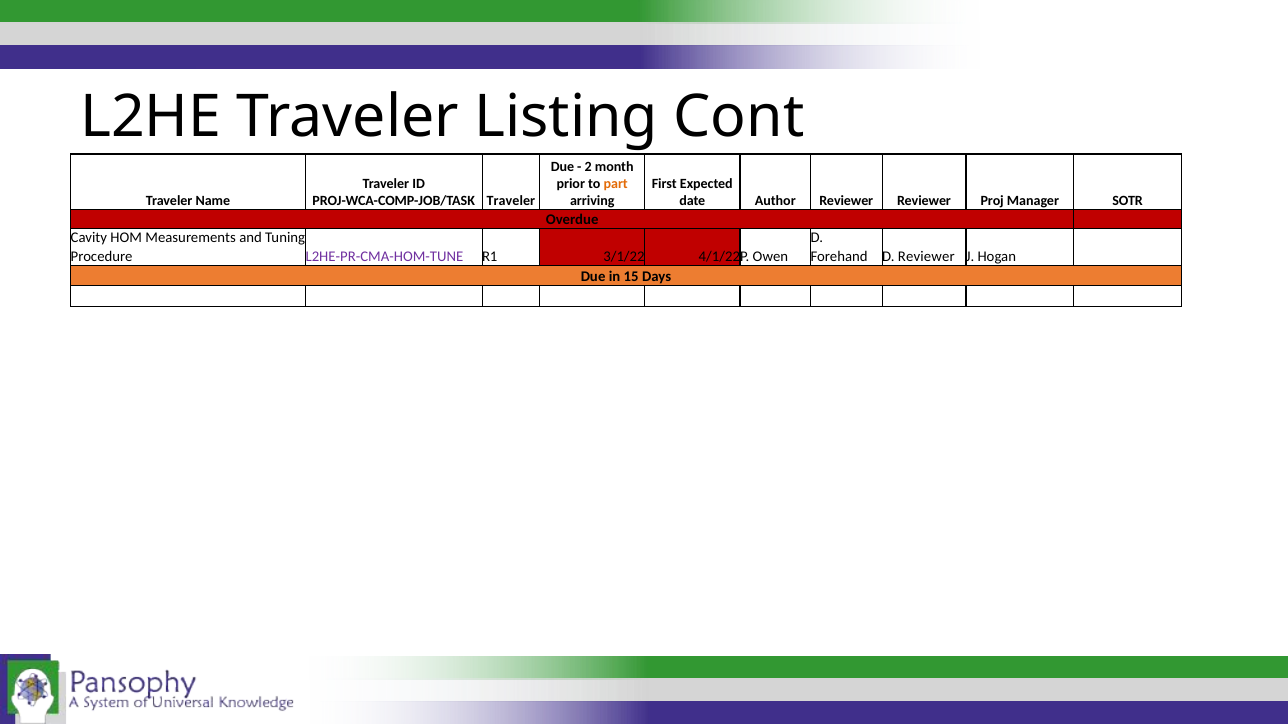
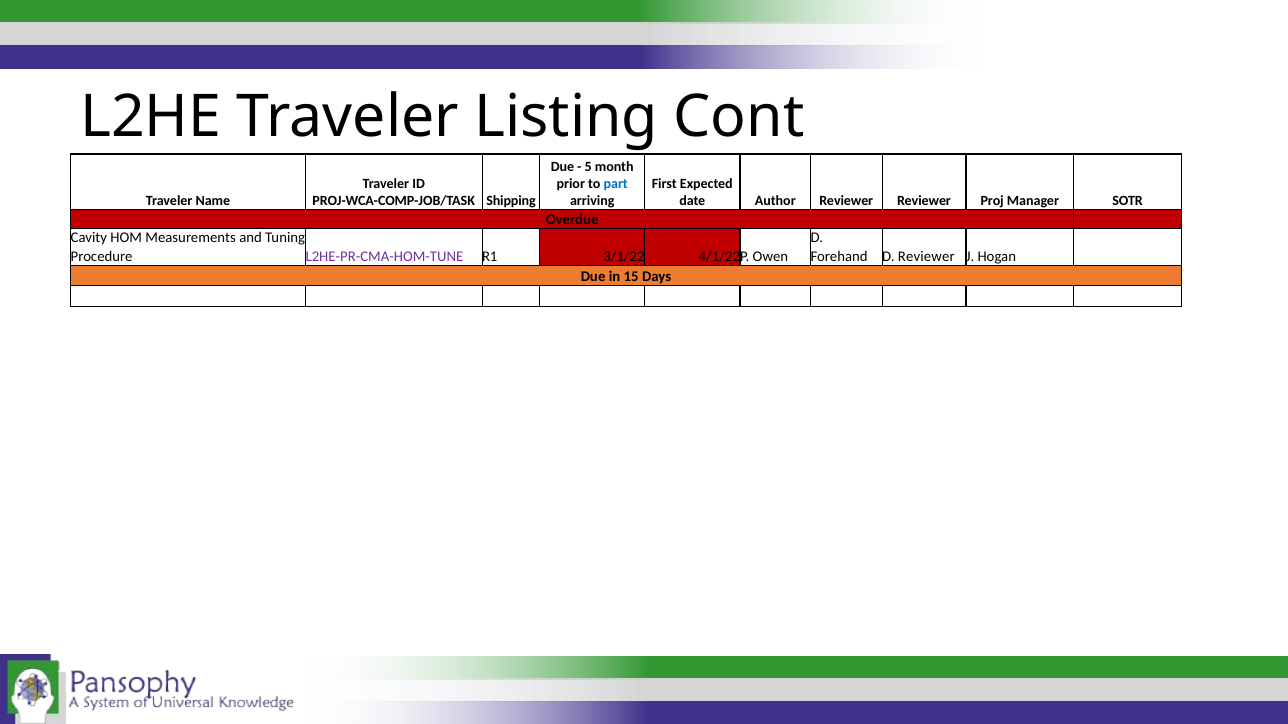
2: 2 -> 5
part colour: orange -> blue
PROJ-WCA-COMP-JOB/TASK Traveler: Traveler -> Shipping
